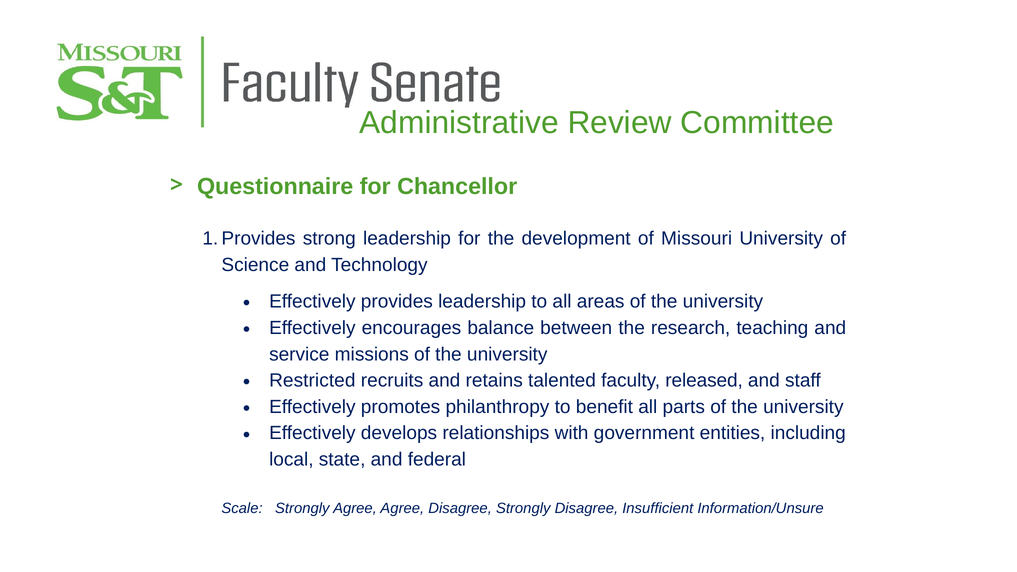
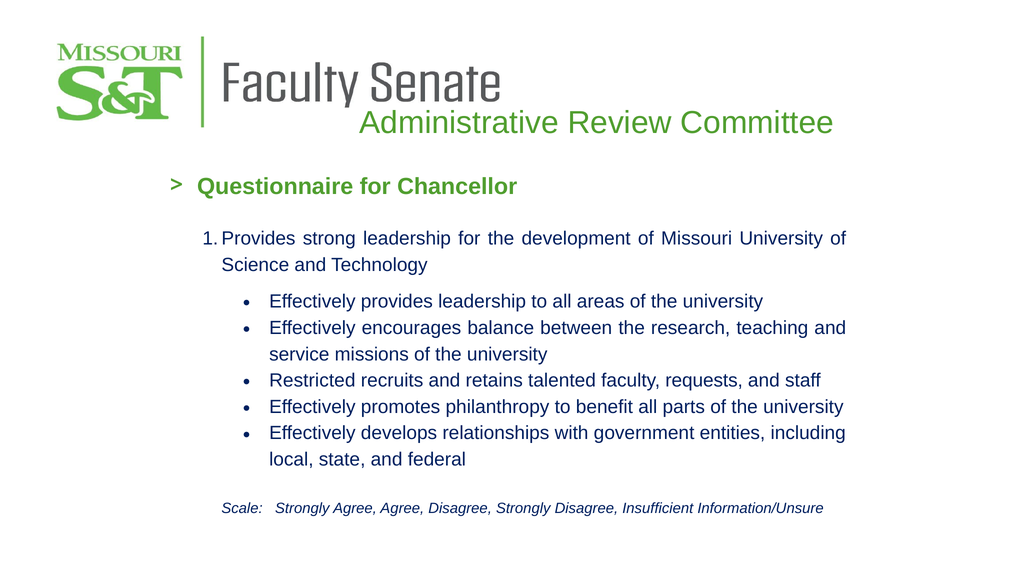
released: released -> requests
